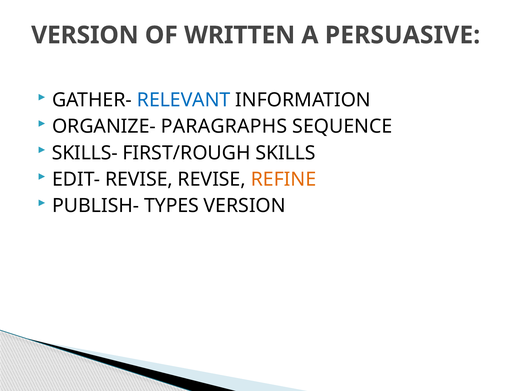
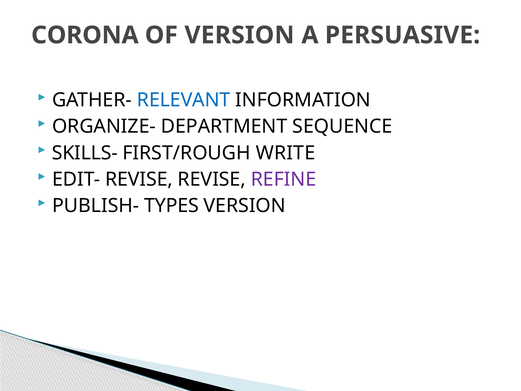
VERSION at (85, 35): VERSION -> CORONA
OF WRITTEN: WRITTEN -> VERSION
PARAGRAPHS: PARAGRAPHS -> DEPARTMENT
SKILLS: SKILLS -> WRITE
REFINE colour: orange -> purple
